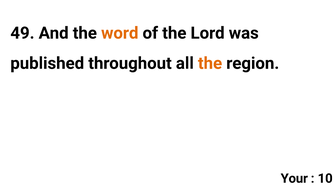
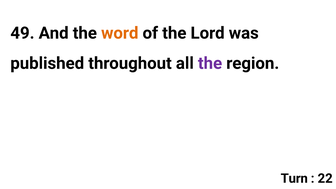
the at (210, 63) colour: orange -> purple
Your: Your -> Turn
10: 10 -> 22
